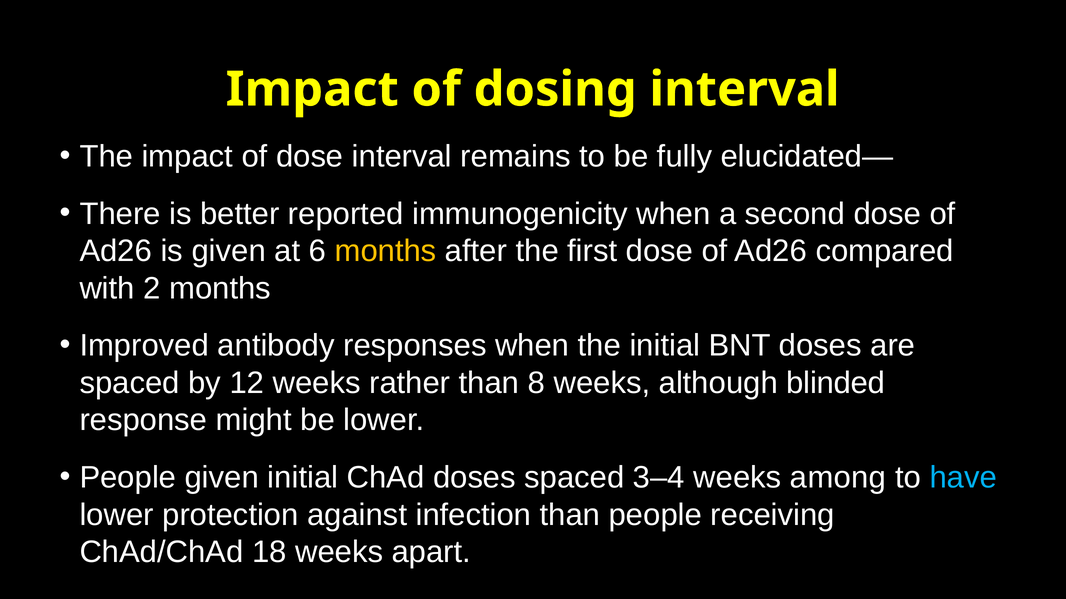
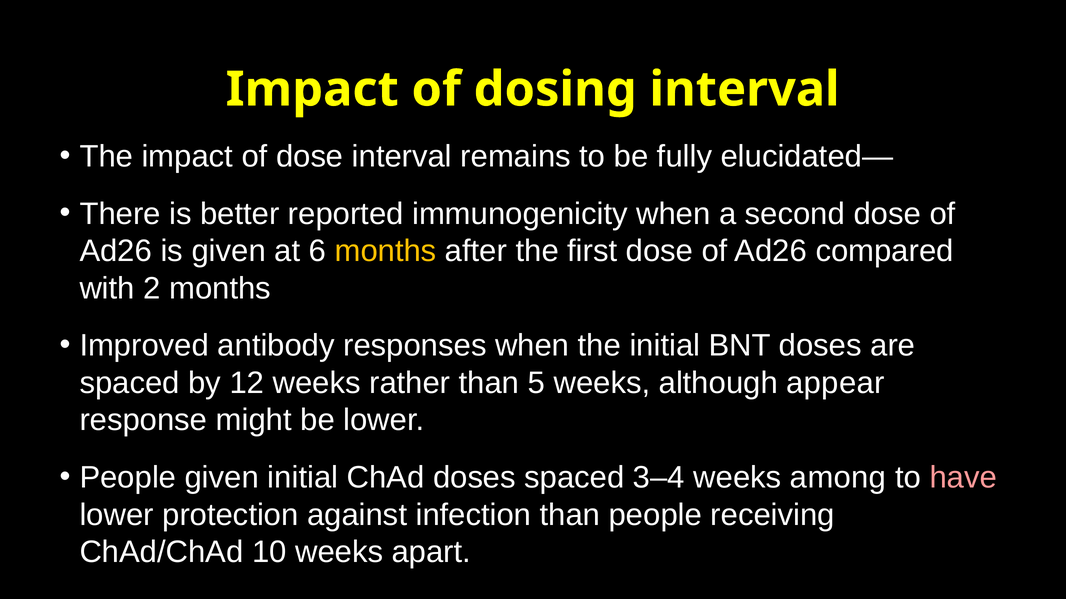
8: 8 -> 5
blinded: blinded -> appear
have colour: light blue -> pink
18: 18 -> 10
